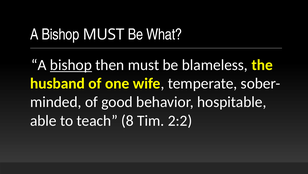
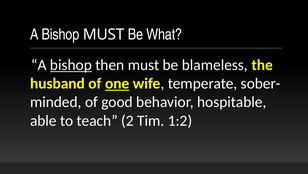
one underline: none -> present
8: 8 -> 2
2:2: 2:2 -> 1:2
